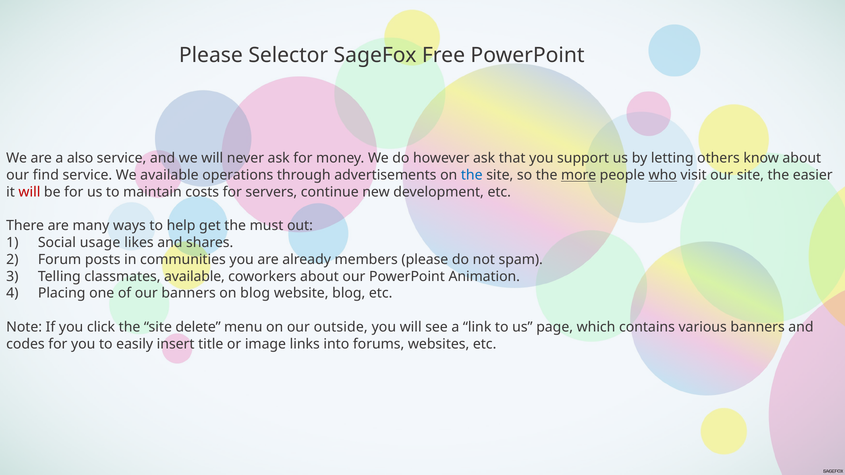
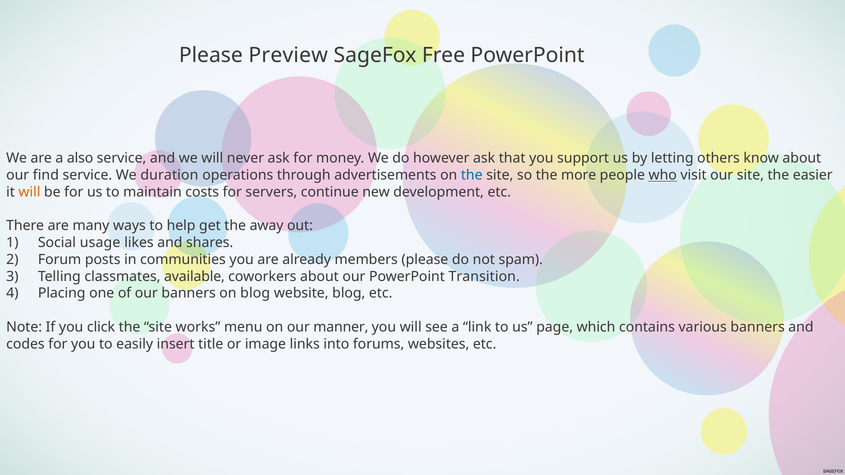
Selector: Selector -> Preview
We available: available -> duration
more underline: present -> none
will at (29, 192) colour: red -> orange
must: must -> away
Animation: Animation -> Transition
delete: delete -> works
outside: outside -> manner
